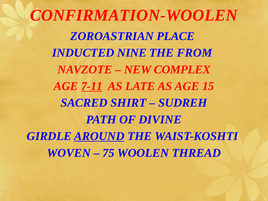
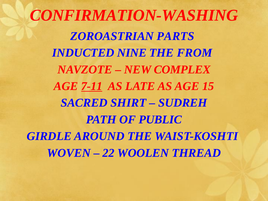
CONFIRMATION-WOOLEN: CONFIRMATION-WOOLEN -> CONFIRMATION-WASHING
PLACE: PLACE -> PARTS
DIVINE: DIVINE -> PUBLIC
AROUND underline: present -> none
75: 75 -> 22
